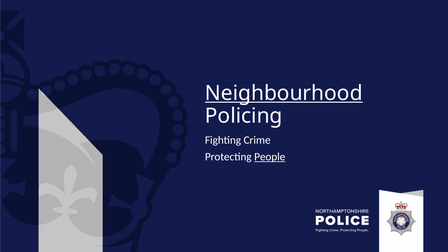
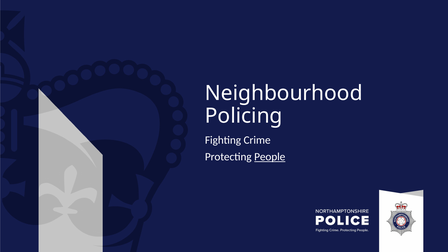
Neighbourhood underline: present -> none
